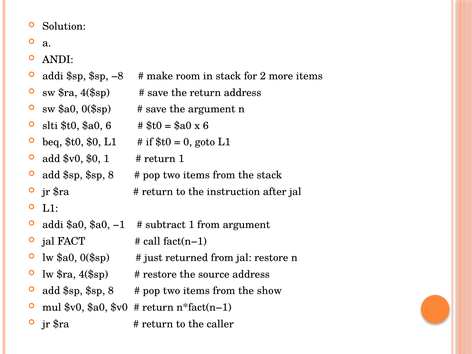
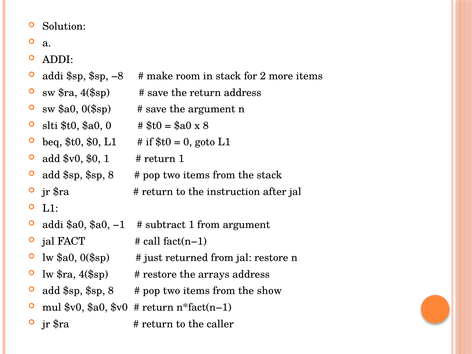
ANDI at (58, 60): ANDI -> ADDI
$a0 6: 6 -> 0
x 6: 6 -> 8
source: source -> arrays
